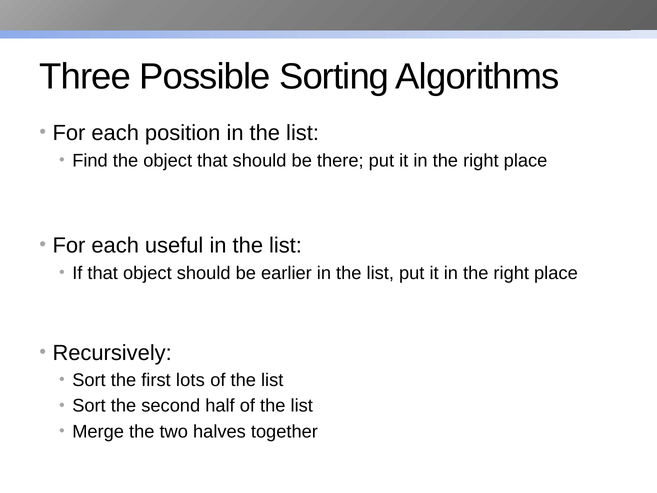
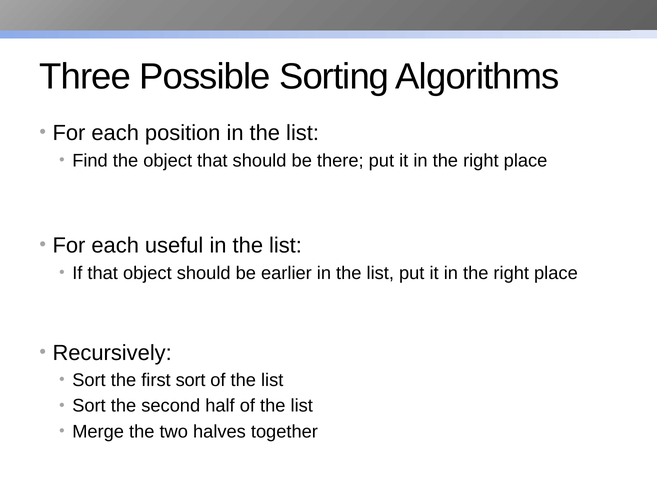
first lots: lots -> sort
